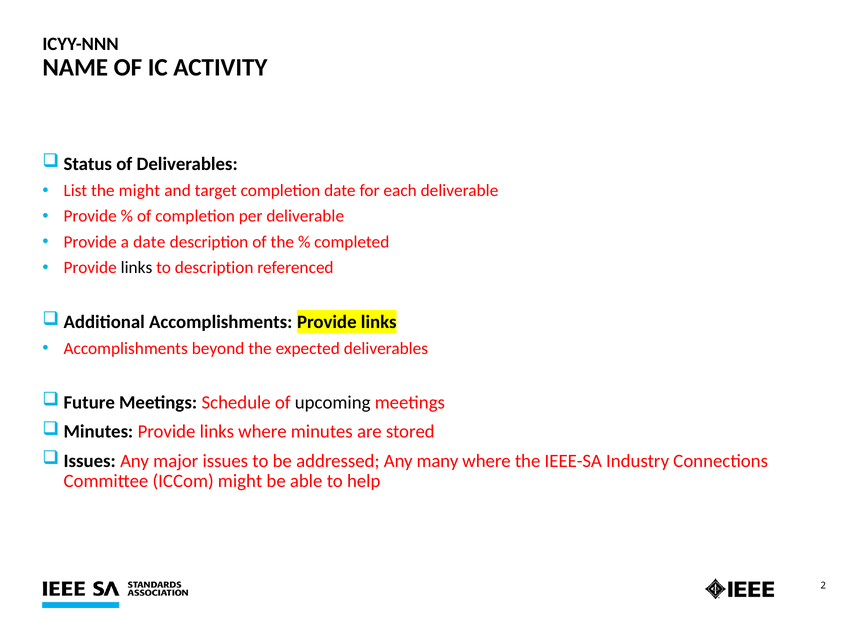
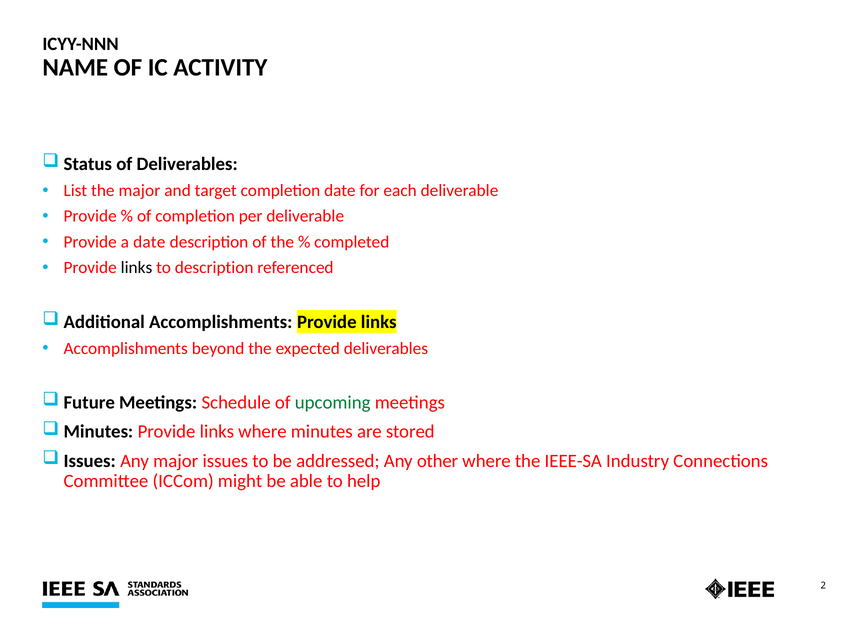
the might: might -> major
upcoming colour: black -> green
many: many -> other
